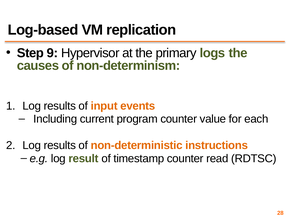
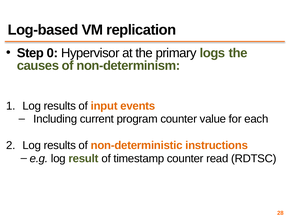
9: 9 -> 0
